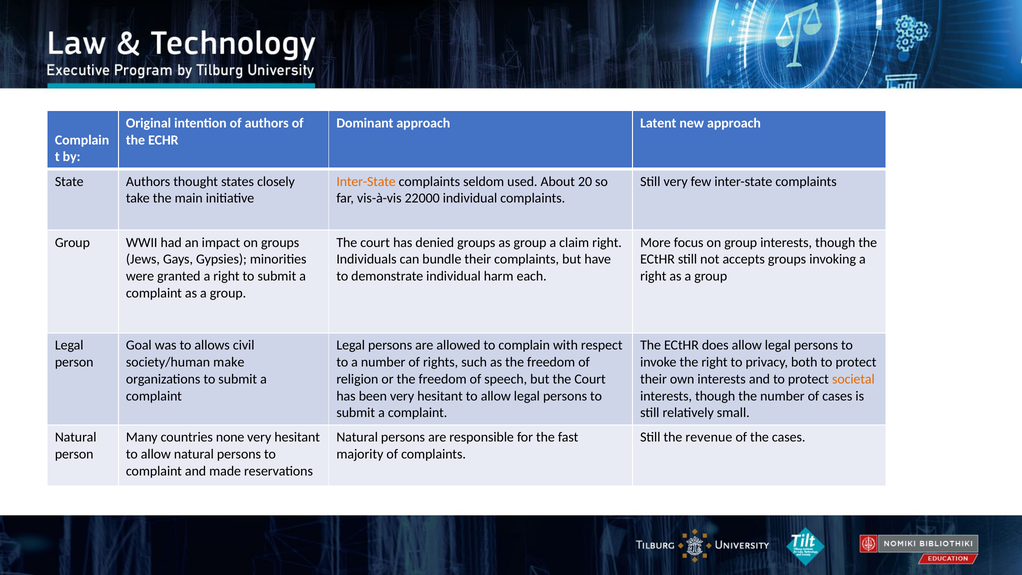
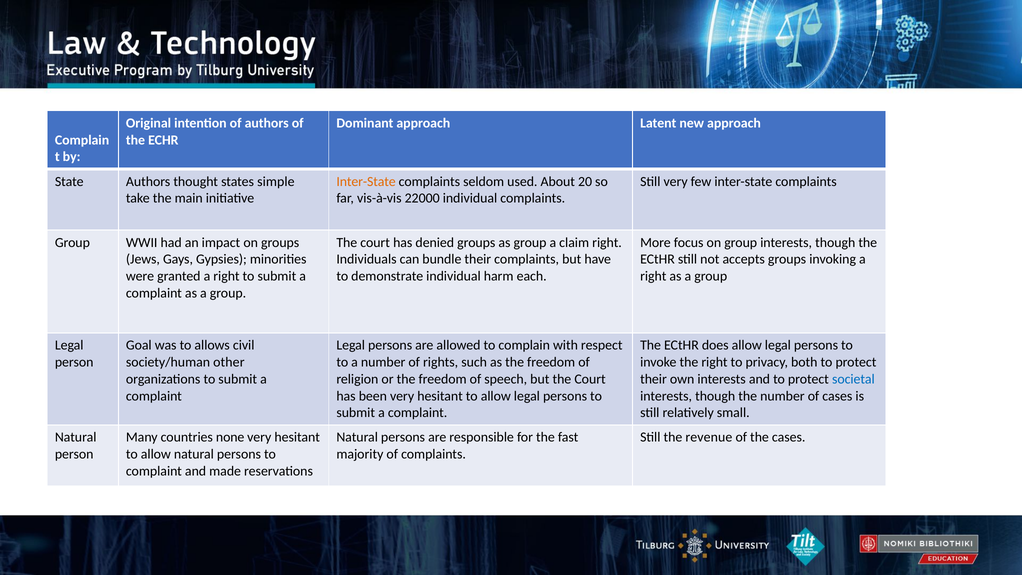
closely: closely -> simple
make: make -> other
societal colour: orange -> blue
